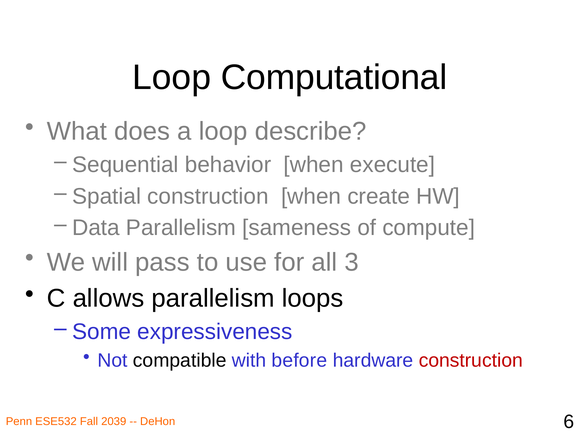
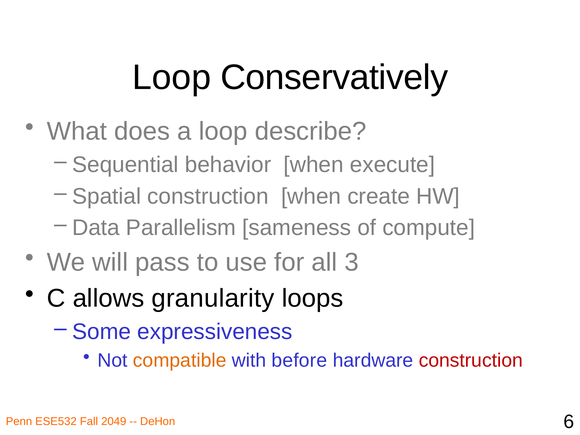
Computational: Computational -> Conservatively
allows parallelism: parallelism -> granularity
compatible colour: black -> orange
2039: 2039 -> 2049
